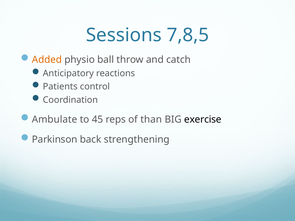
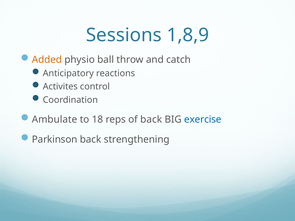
7,8,5: 7,8,5 -> 1,8,9
Patients: Patients -> Activites
45: 45 -> 18
of than: than -> back
exercise colour: black -> blue
